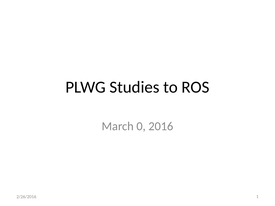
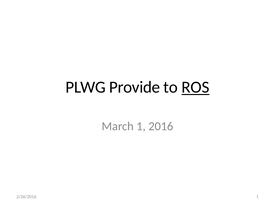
Studies: Studies -> Provide
ROS underline: none -> present
March 0: 0 -> 1
